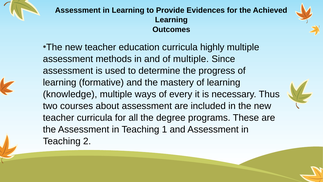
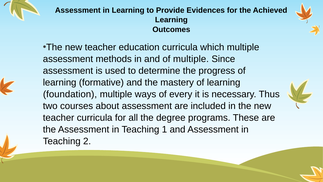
highly: highly -> which
knowledge: knowledge -> foundation
